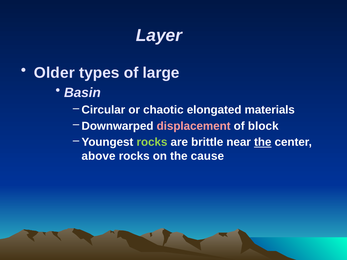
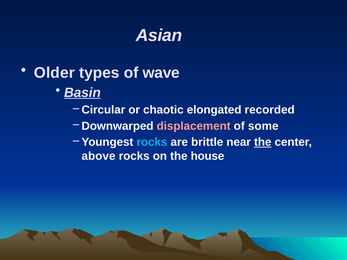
Layer: Layer -> Asian
large: large -> wave
Basin underline: none -> present
materials: materials -> recorded
block: block -> some
rocks at (152, 142) colour: light green -> light blue
cause: cause -> house
